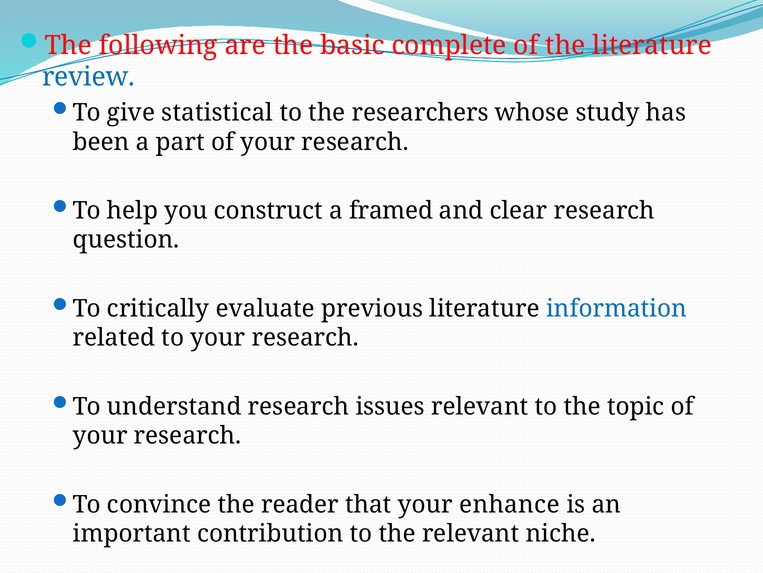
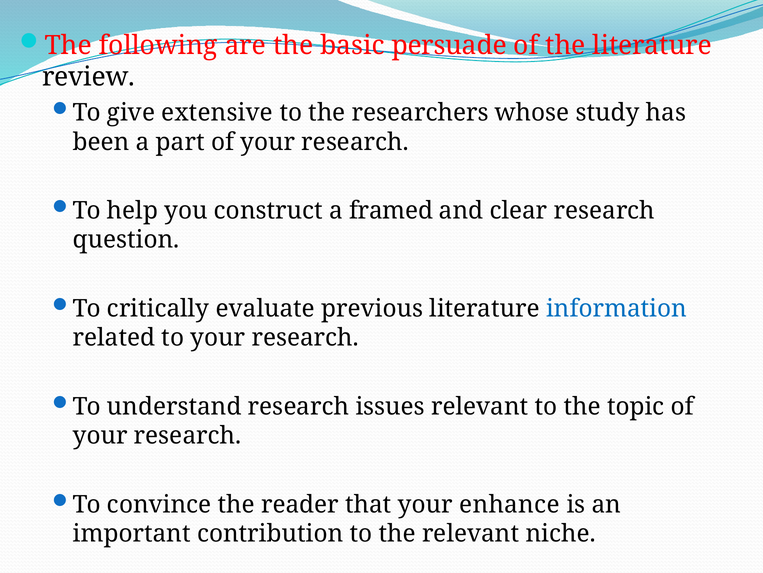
complete: complete -> persuade
review colour: blue -> black
statistical: statistical -> extensive
